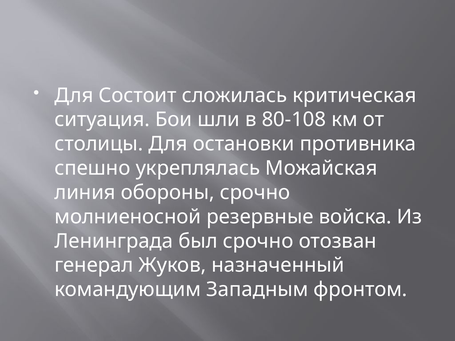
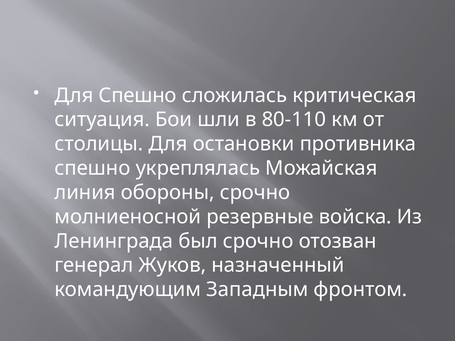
Для Состоит: Состоит -> Спешно
80-108: 80-108 -> 80-110
